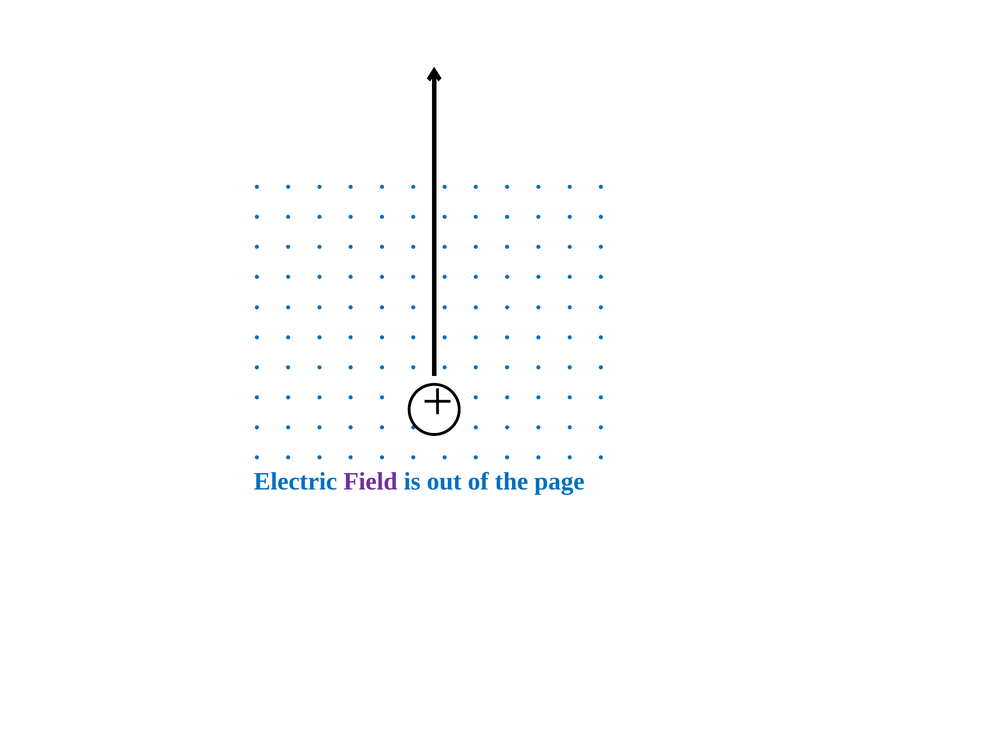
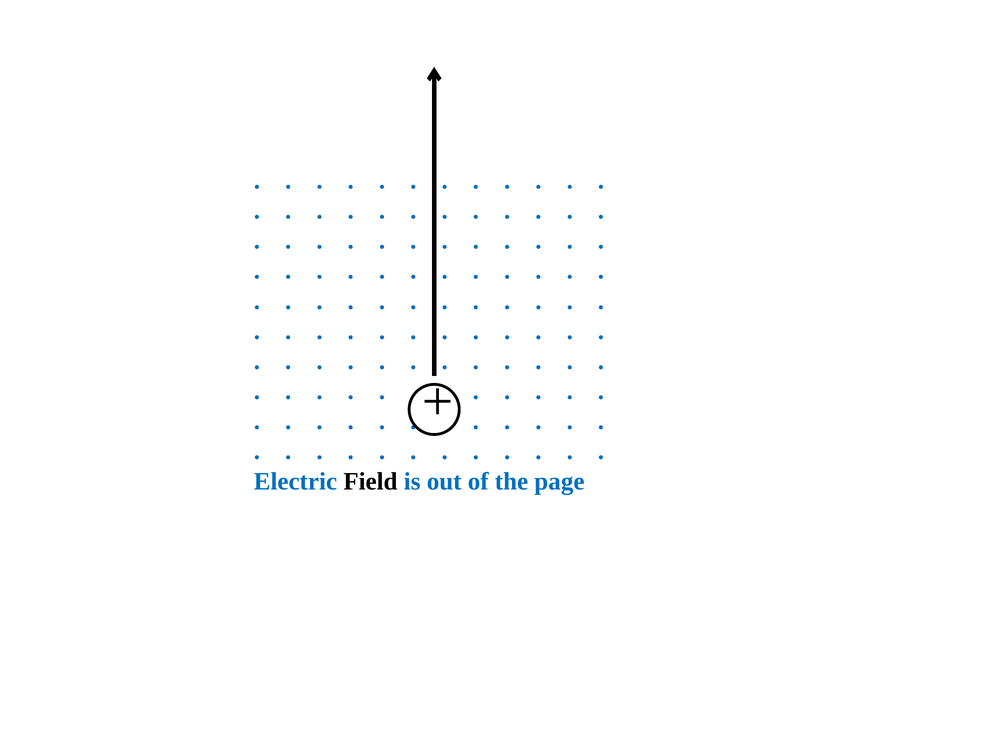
Field colour: purple -> black
